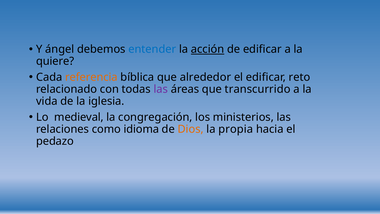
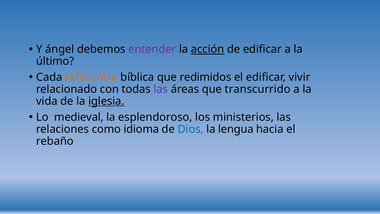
entender colour: blue -> purple
quiere: quiere -> último
alrededor: alrededor -> redimidos
reto: reto -> vivir
iglesia underline: none -> present
congregación: congregación -> esplendoroso
Dios colour: orange -> blue
propia: propia -> lengua
pedazo: pedazo -> rebaño
